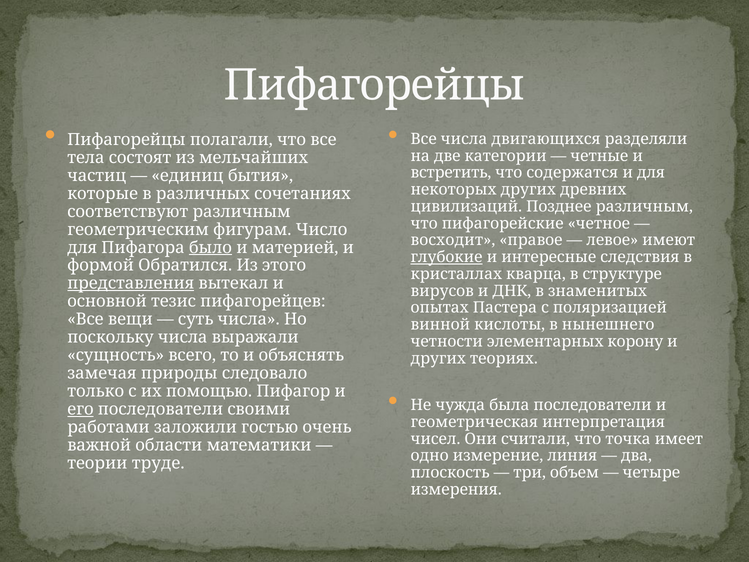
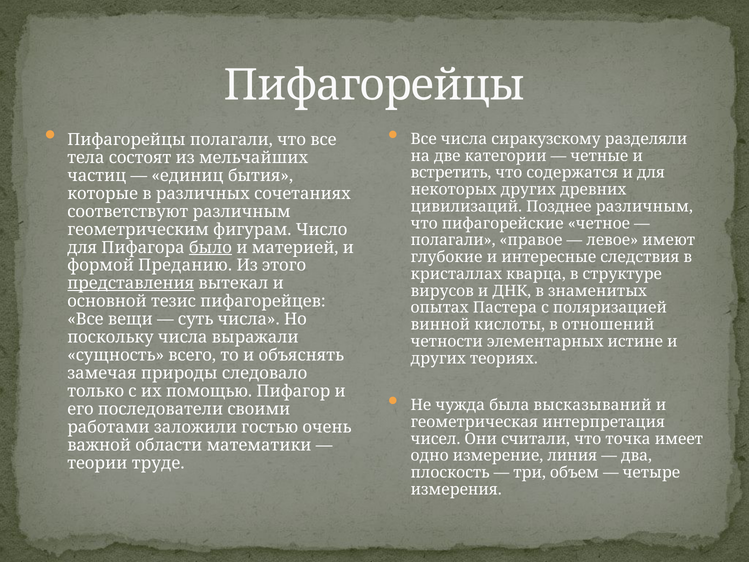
двигающихся: двигающихся -> сиракузскому
восходит at (453, 240): восходит -> полагали
глубокие underline: present -> none
Обратился: Обратился -> Преданию
нынешнего: нынешнего -> отношений
корону: корону -> истине
была последователи: последователи -> высказываний
его underline: present -> none
